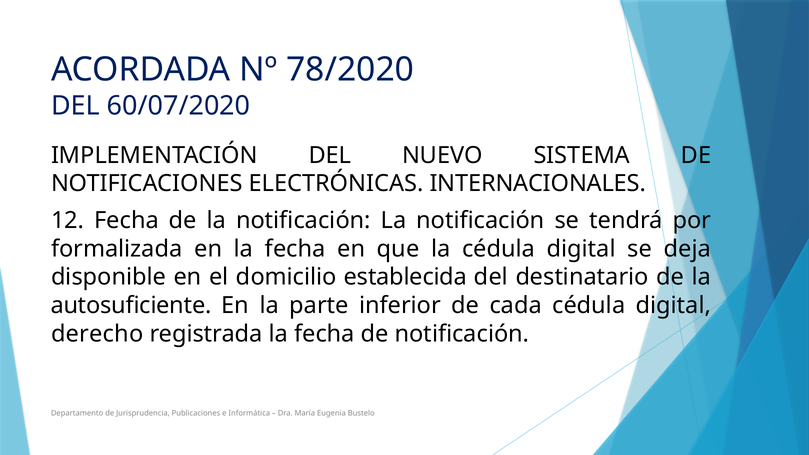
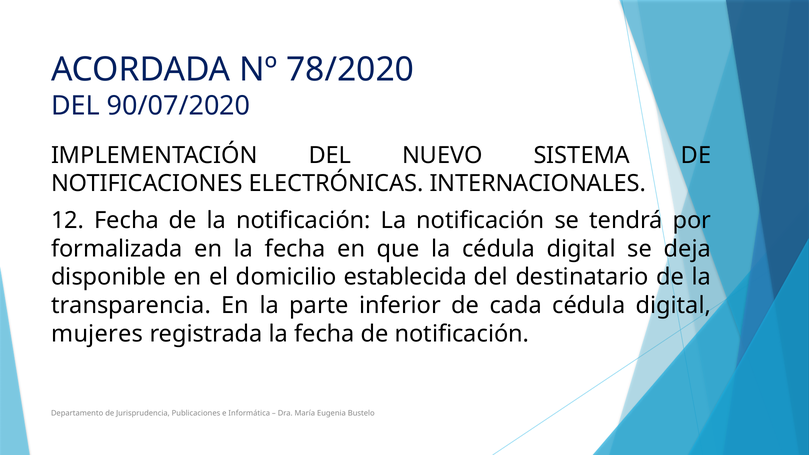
60/07/2020: 60/07/2020 -> 90/07/2020
autosuficiente: autosuficiente -> transparencia
derecho: derecho -> mujeres
